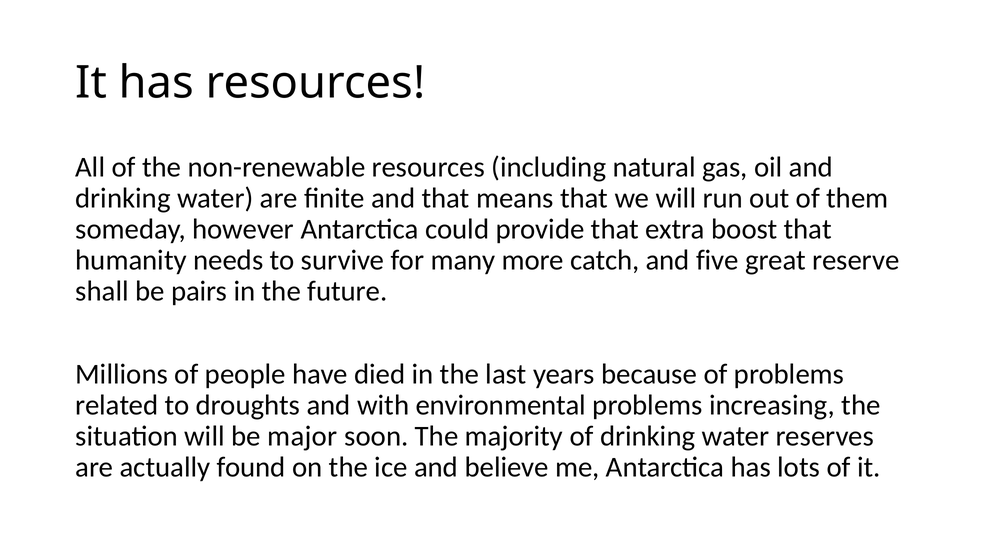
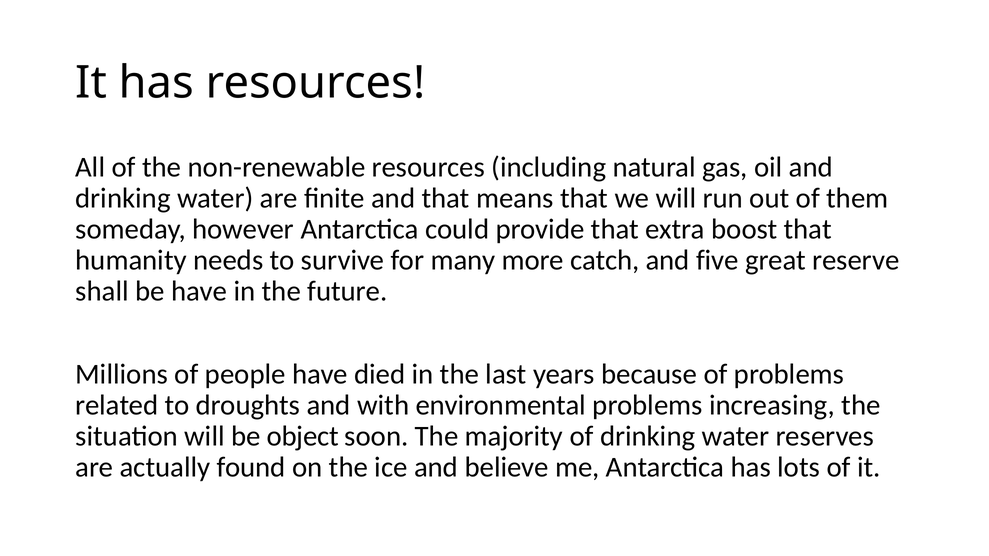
be pairs: pairs -> have
major: major -> object
